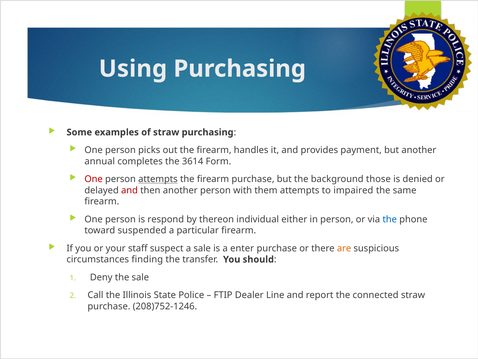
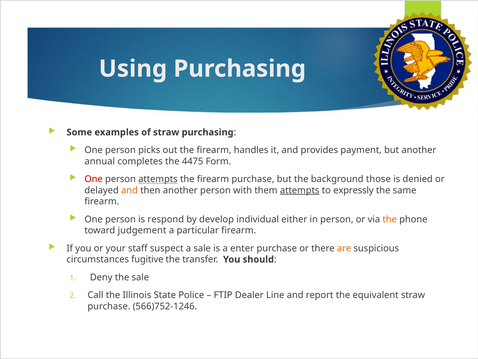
3614: 3614 -> 4475
and at (129, 190) colour: red -> orange
attempts at (300, 190) underline: none -> present
impaired: impaired -> expressly
thereon: thereon -> develop
the at (390, 219) colour: blue -> orange
suspended: suspended -> judgement
finding: finding -> fugitive
connected: connected -> equivalent
208)752-1246: 208)752-1246 -> 566)752-1246
